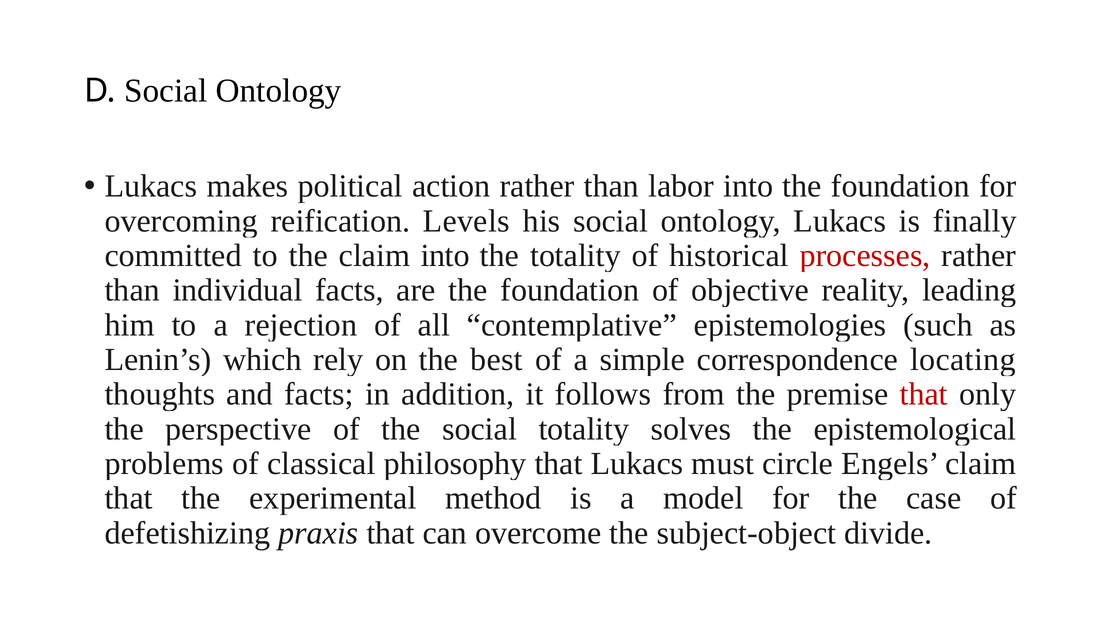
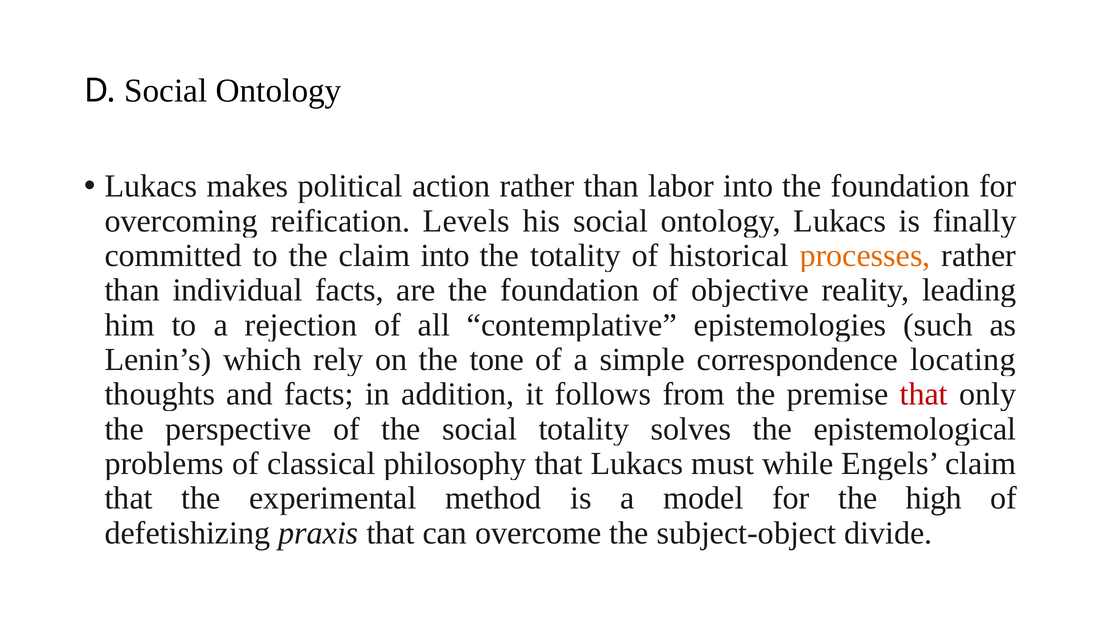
processes colour: red -> orange
best: best -> tone
circle: circle -> while
case: case -> high
